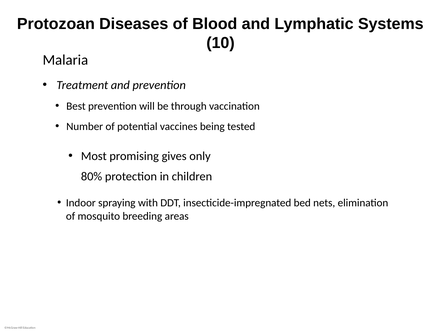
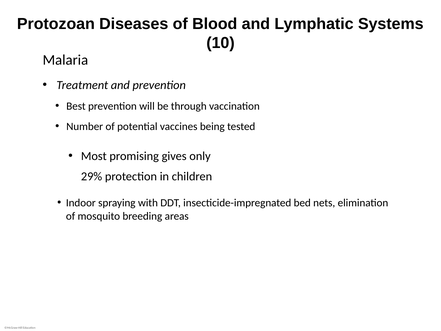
80%: 80% -> 29%
